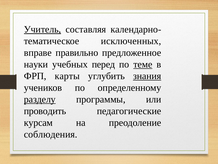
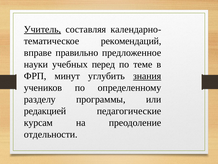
исключенных: исключенных -> рекомендаций
теме underline: present -> none
карты: карты -> минут
разделу underline: present -> none
проводить: проводить -> редакцией
соблюдения: соблюдения -> отдельности
